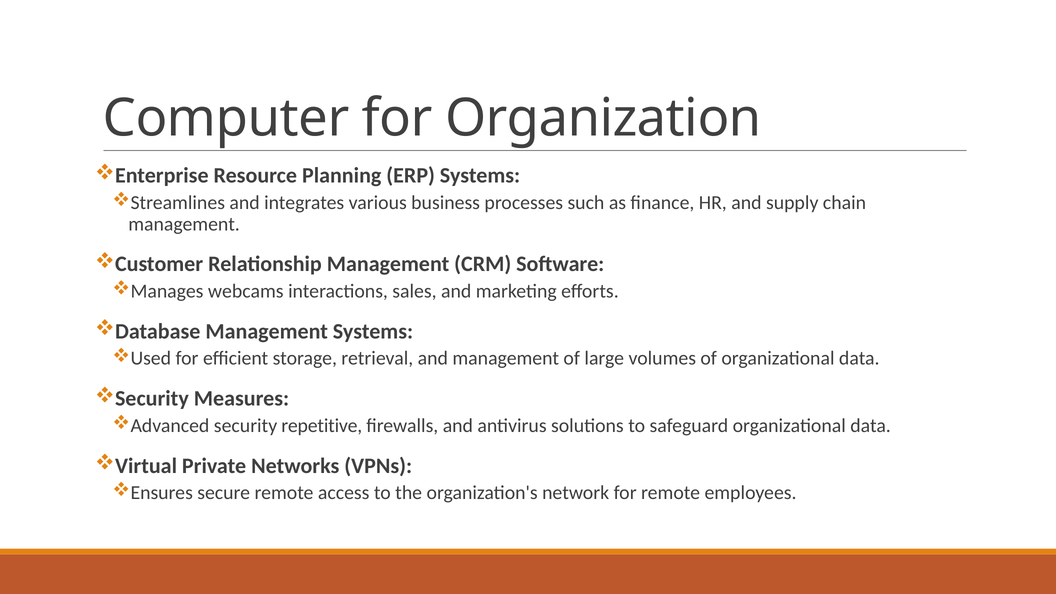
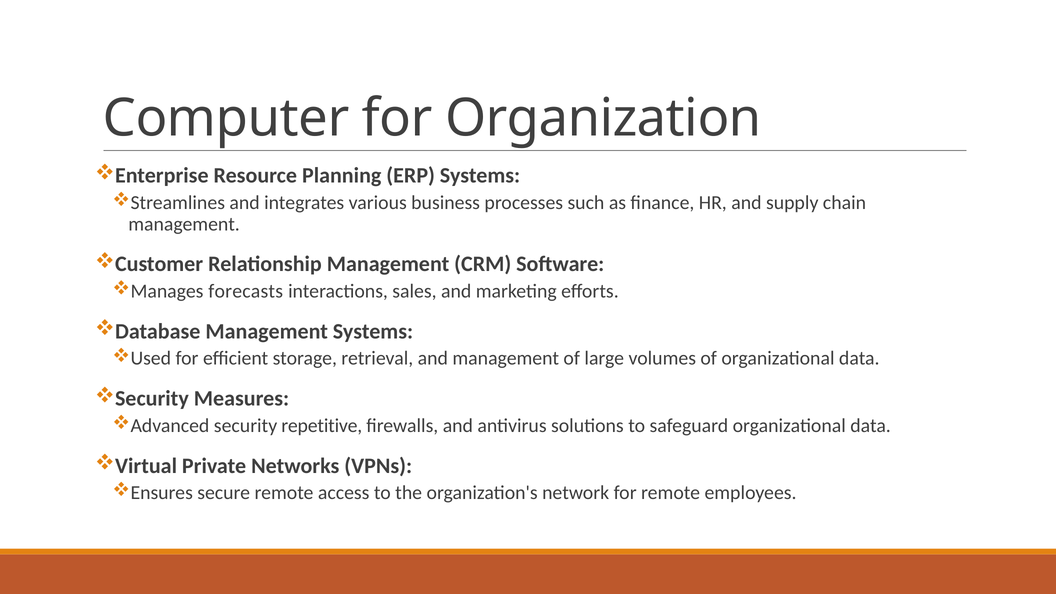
webcams: webcams -> forecasts
